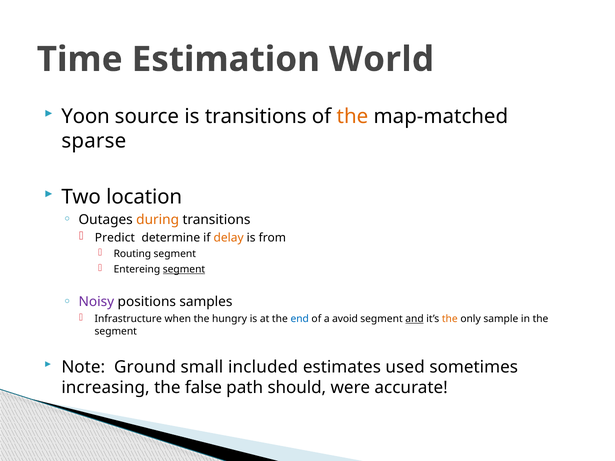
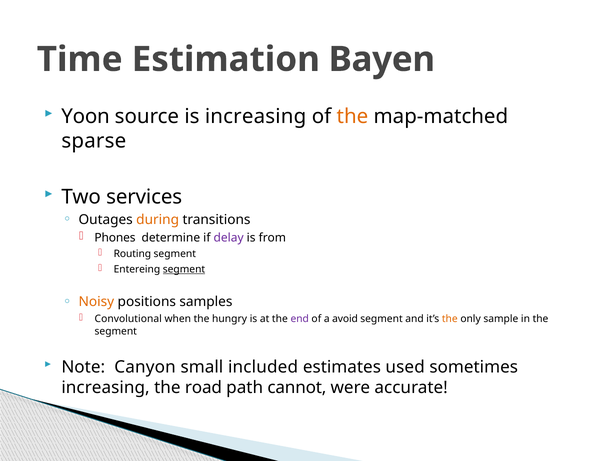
World: World -> Bayen
is transitions: transitions -> increasing
location: location -> services
Predict: Predict -> Phones
delay colour: orange -> purple
Noisy colour: purple -> orange
Infrastructure: Infrastructure -> Convolutional
end colour: blue -> purple
and underline: present -> none
Ground: Ground -> Canyon
false: false -> road
should: should -> cannot
